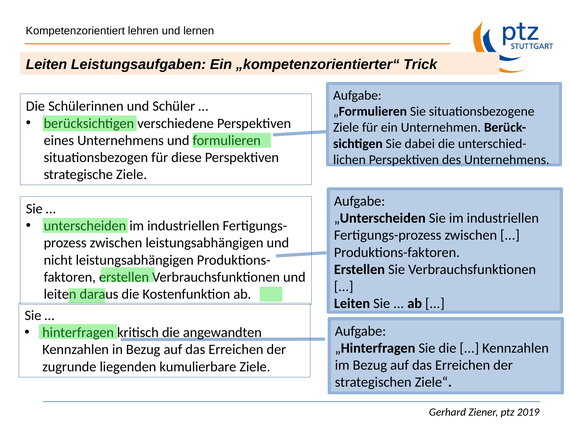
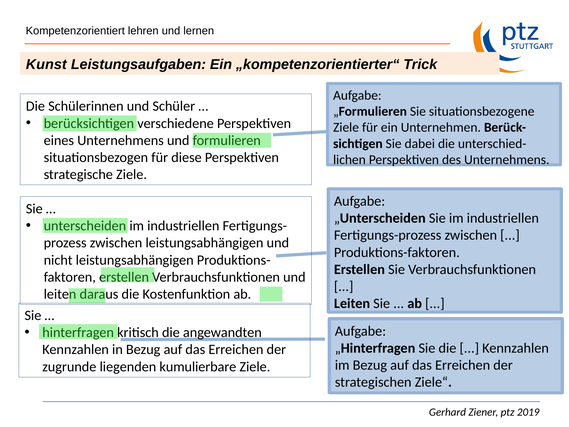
Leiten at (46, 64): Leiten -> Kunst
